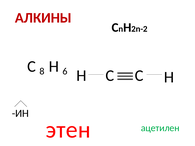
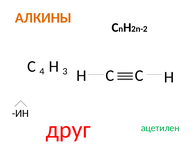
АЛКИНЫ colour: red -> orange
8: 8 -> 4
6: 6 -> 3
этен: этен -> друг
